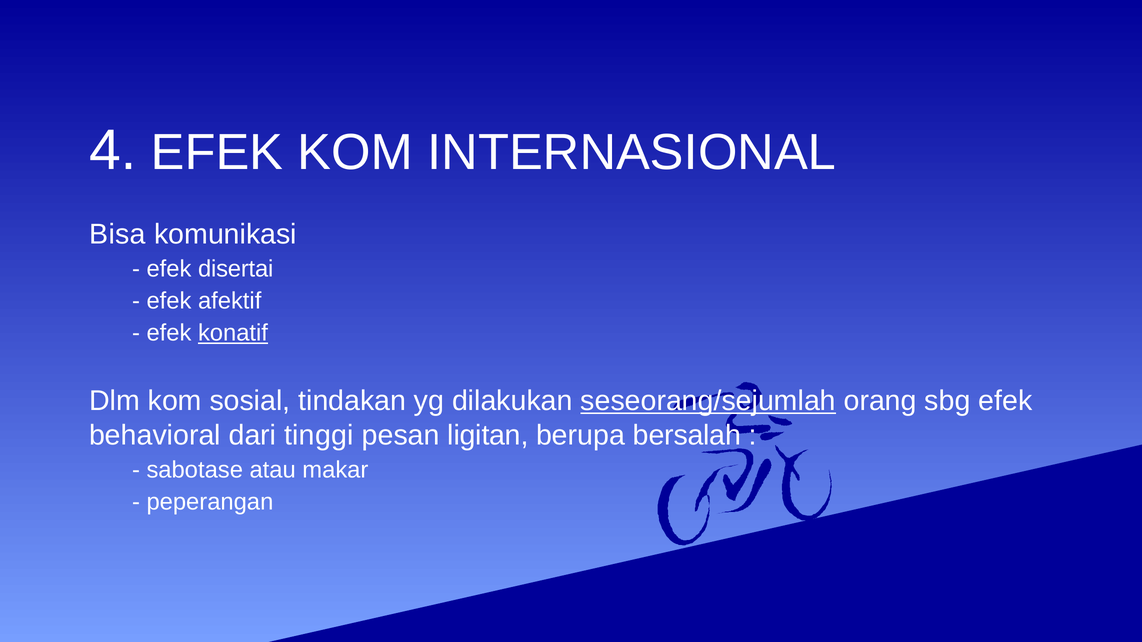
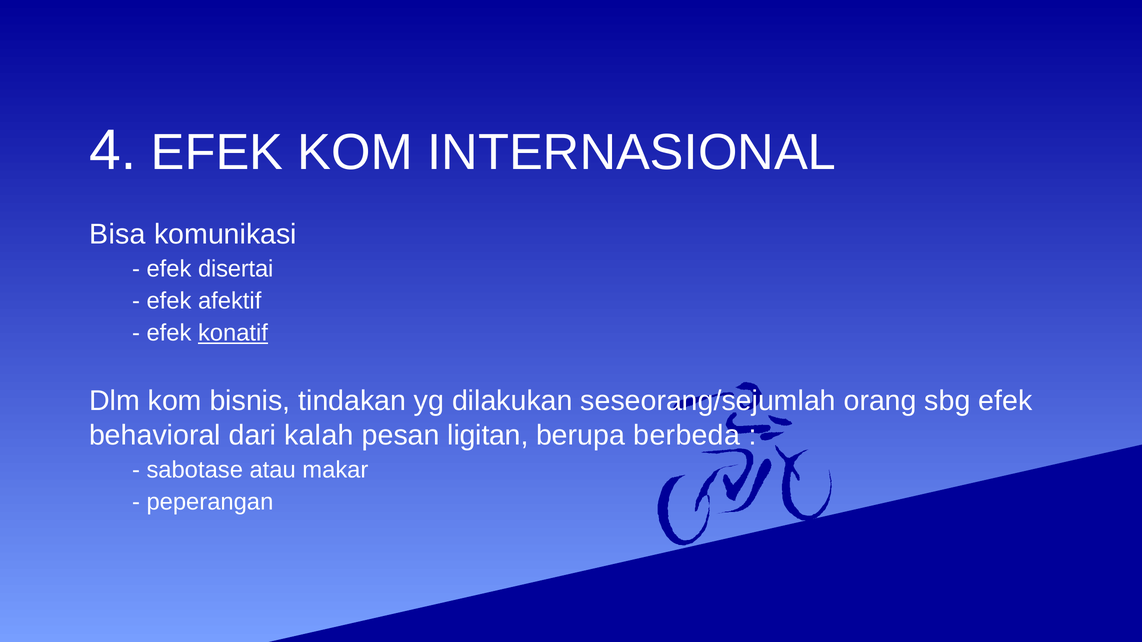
sosial: sosial -> bisnis
seseorang/sejumlah underline: present -> none
tinggi: tinggi -> kalah
bersalah: bersalah -> berbeda
